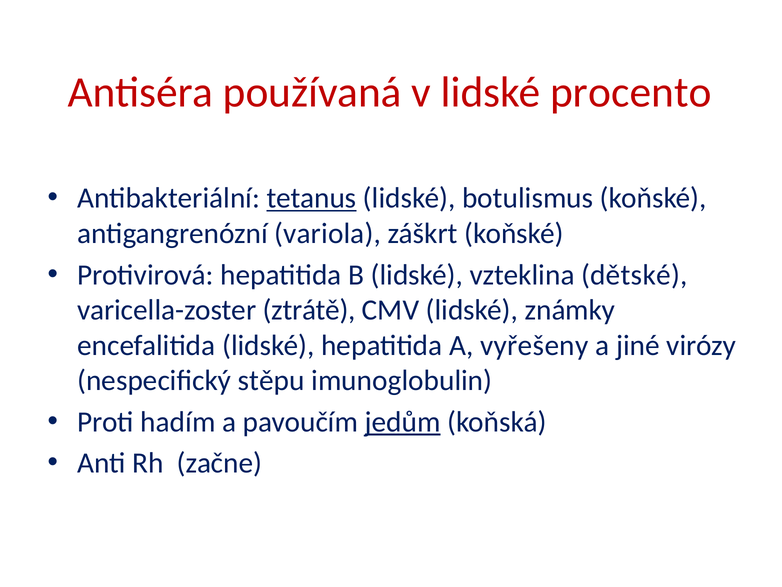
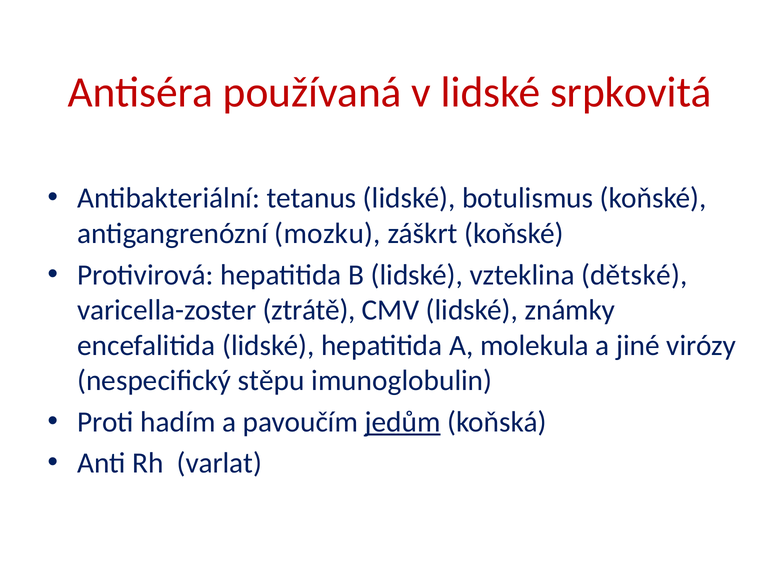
procento: procento -> srpkovitá
tetanus underline: present -> none
variola: variola -> mozku
vyřešeny: vyřešeny -> molekula
začne: začne -> varlat
